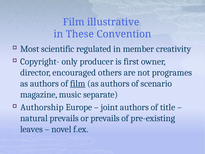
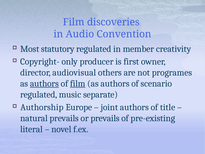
illustrative: illustrative -> discoveries
These: These -> Audio
scientific: scientific -> statutory
encouraged: encouraged -> audiovisual
authors at (44, 83) underline: none -> present
magazine at (39, 94): magazine -> regulated
leaves: leaves -> literal
